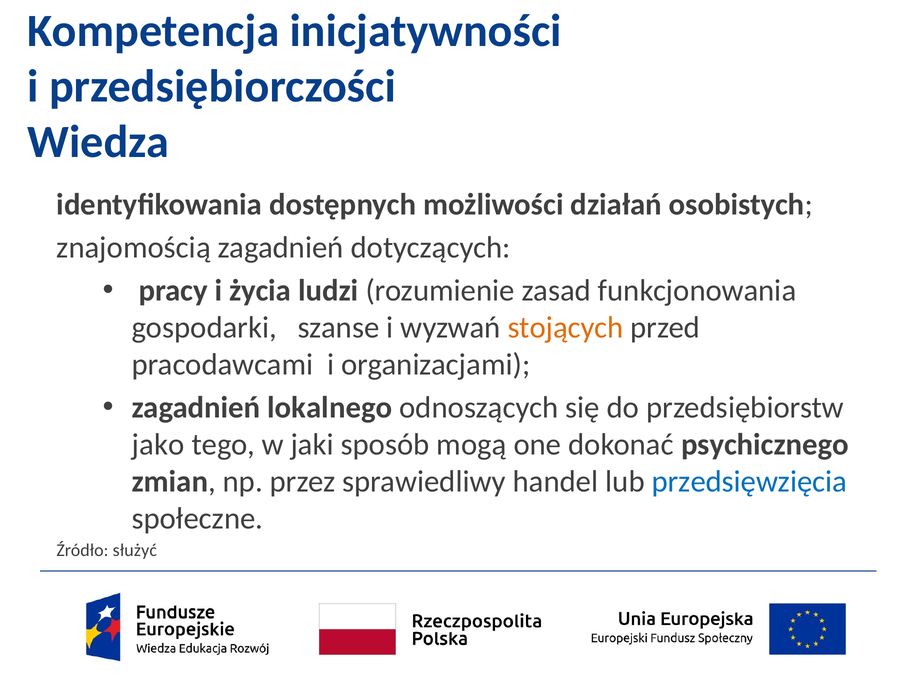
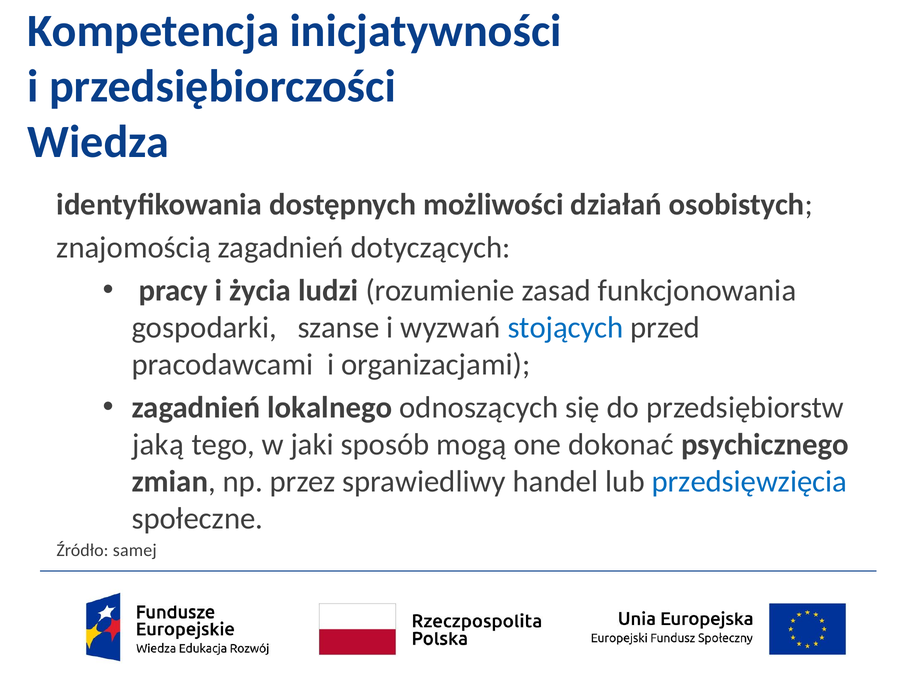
stojących colour: orange -> blue
jako: jako -> jaką
służyć: służyć -> samej
